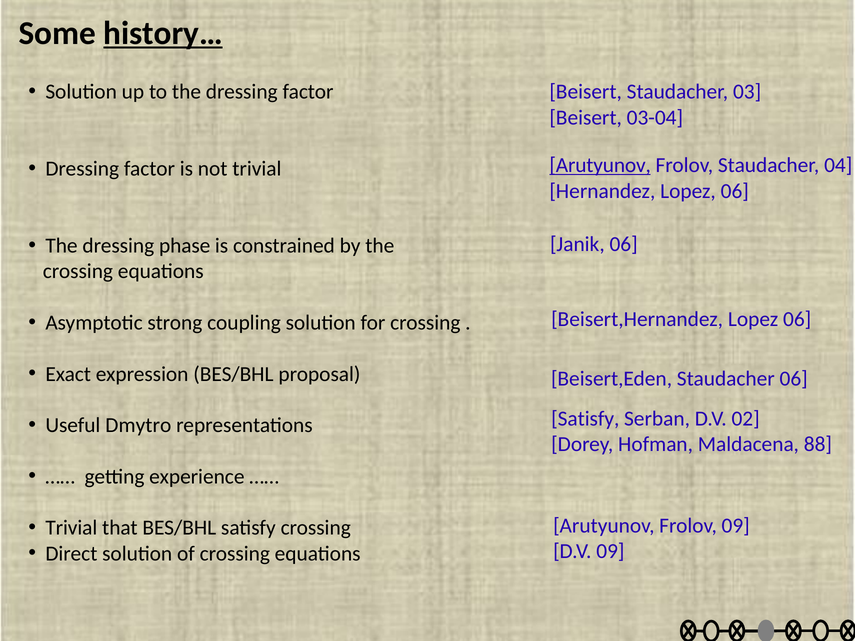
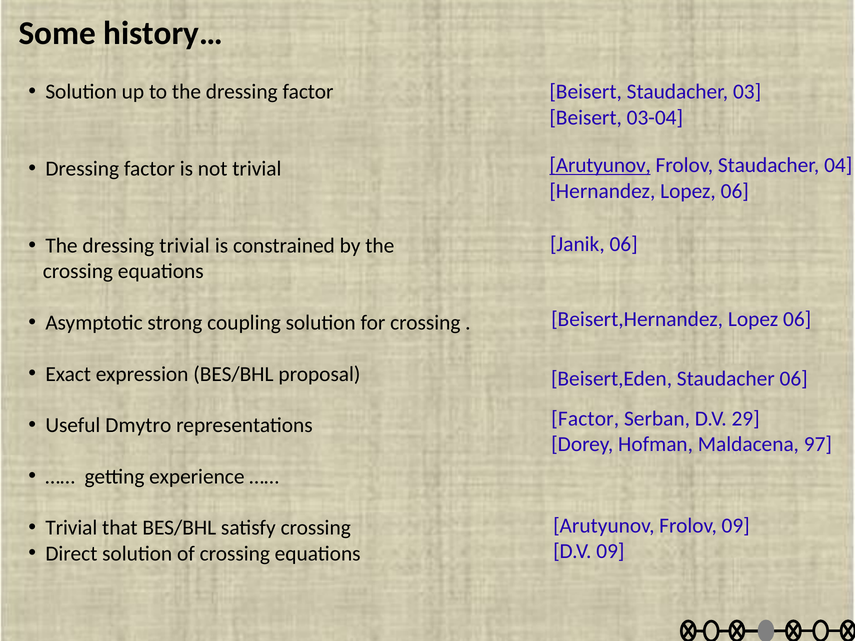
history… underline: present -> none
dressing phase: phase -> trivial
Satisfy at (585, 419): Satisfy -> Factor
02: 02 -> 29
88: 88 -> 97
